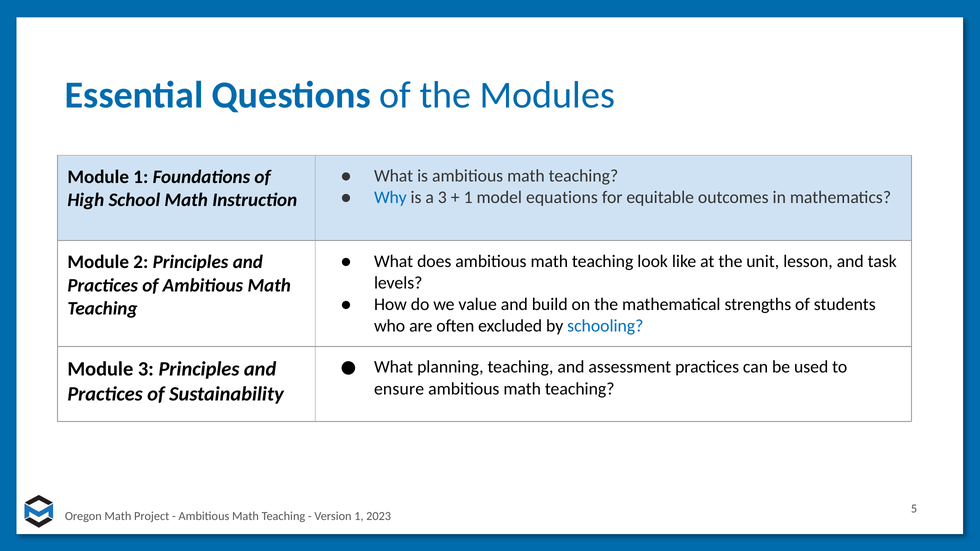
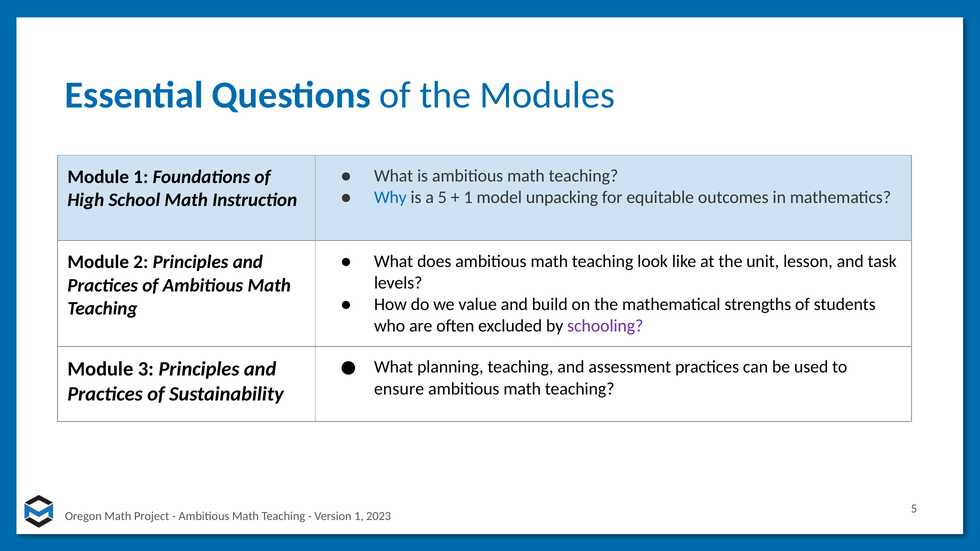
a 3: 3 -> 5
equations: equations -> unpacking
schooling colour: blue -> purple
